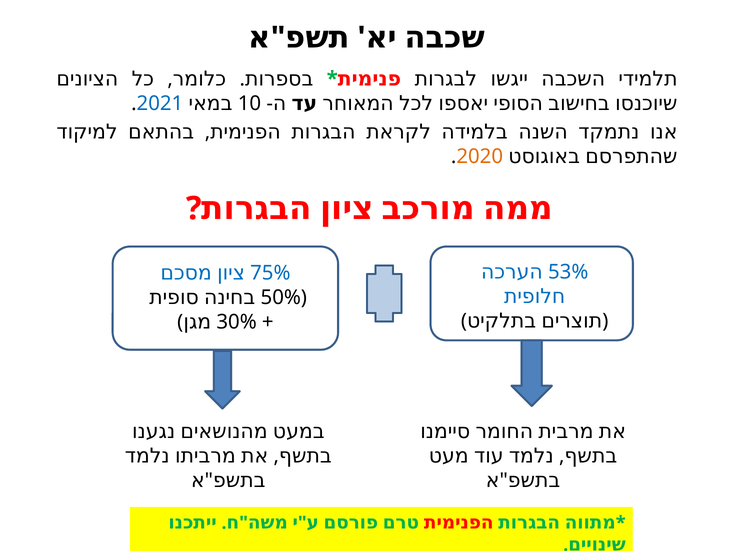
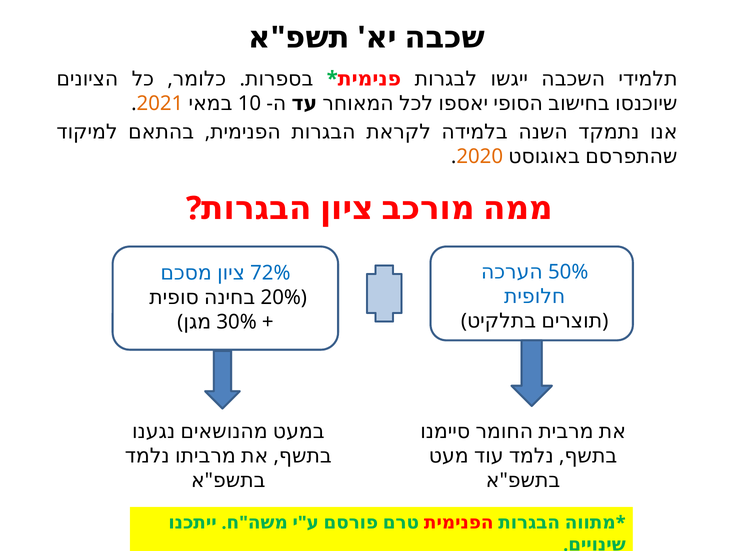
2021 colour: blue -> orange
53%: 53% -> 50%
75%: 75% -> 72%
50%: 50% -> 20%
